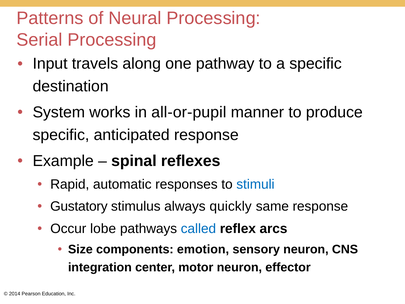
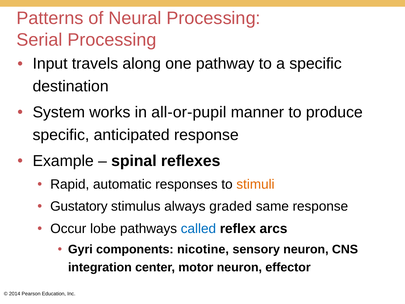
stimuli colour: blue -> orange
quickly: quickly -> graded
Size: Size -> Gyri
emotion: emotion -> nicotine
